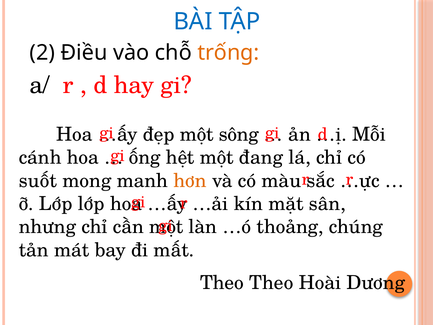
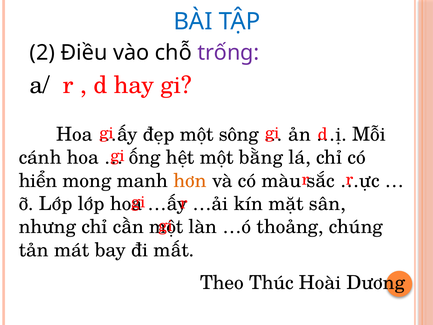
trống colour: orange -> purple
đang: đang -> bằng
suốt: suốt -> hiển
Theo Theo: Theo -> Thúc
